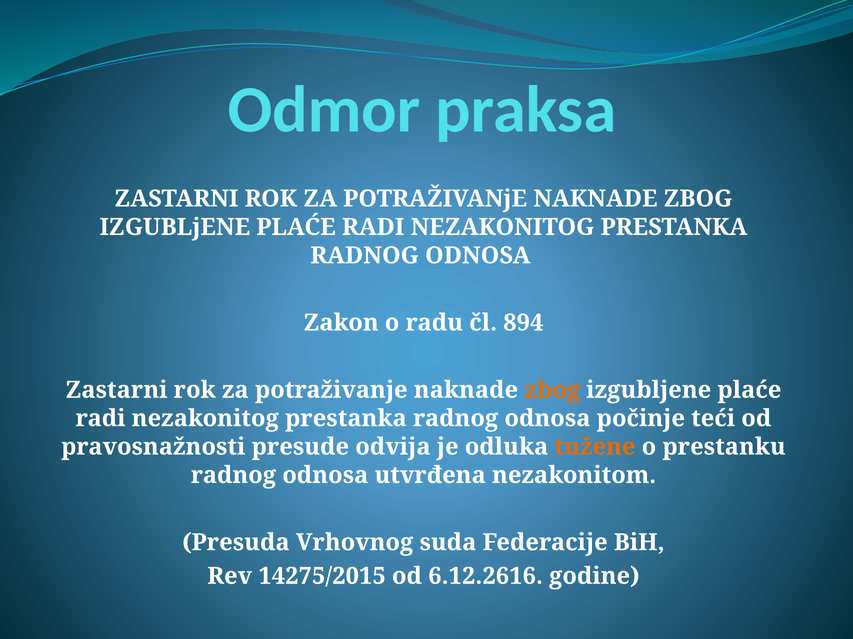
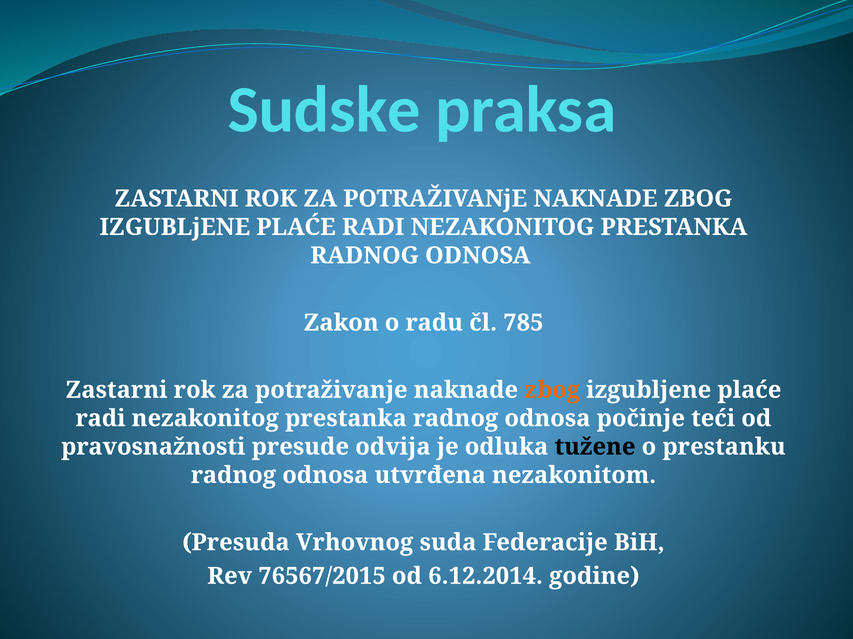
Odmor: Odmor -> Sudske
894: 894 -> 785
tužene colour: orange -> black
14275/2015: 14275/2015 -> 76567/2015
6.12.2616: 6.12.2616 -> 6.12.2014
